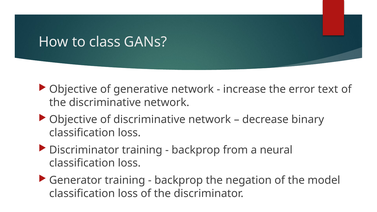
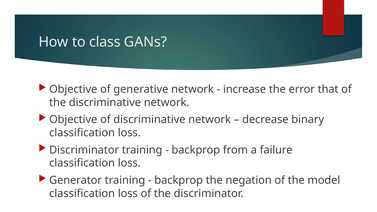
text: text -> that
neural: neural -> failure
